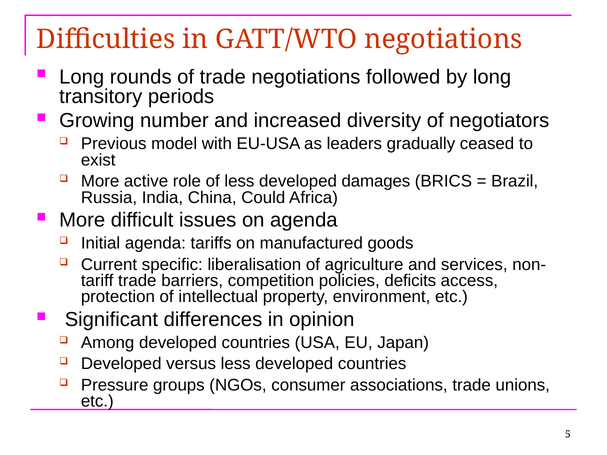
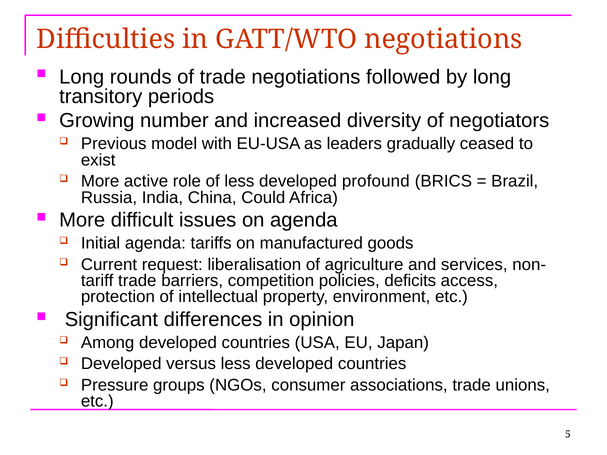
damages: damages -> profound
specific: specific -> request
